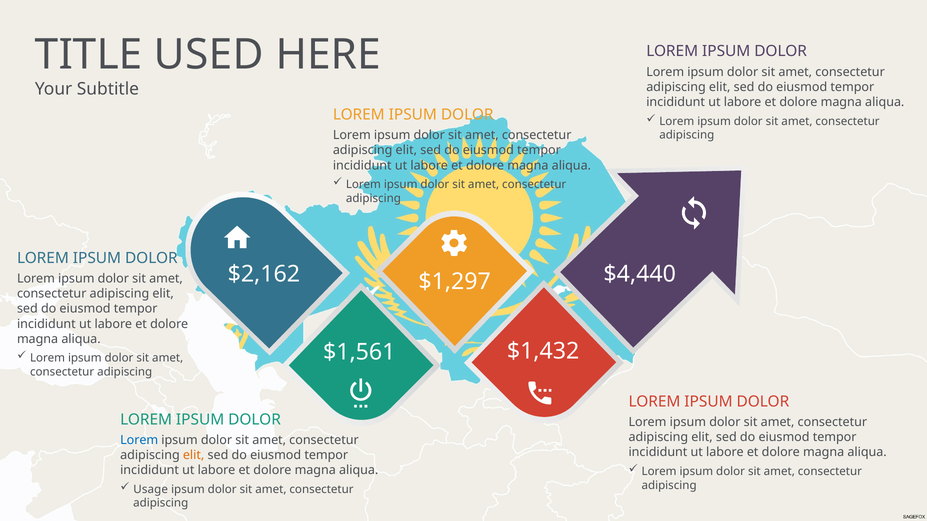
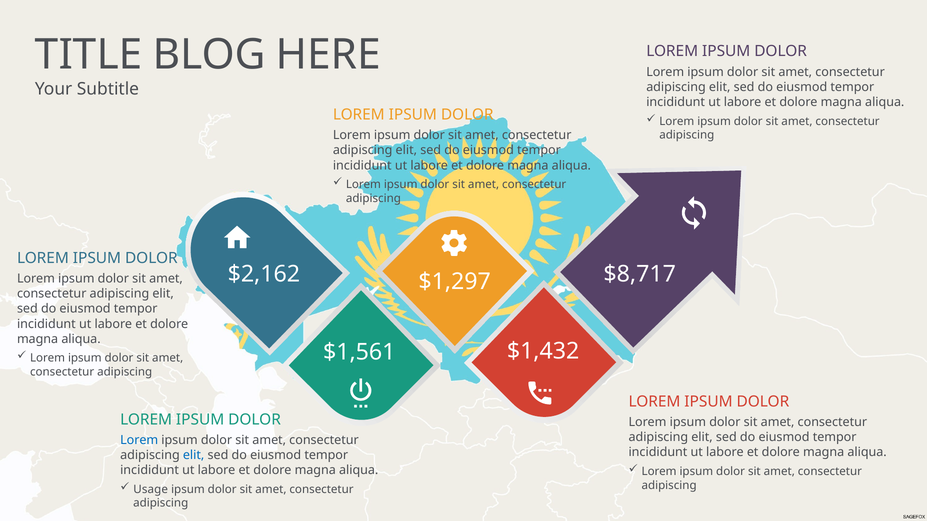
USED: USED -> BLOG
$4,440: $4,440 -> $8,717
elit at (194, 456) colour: orange -> blue
